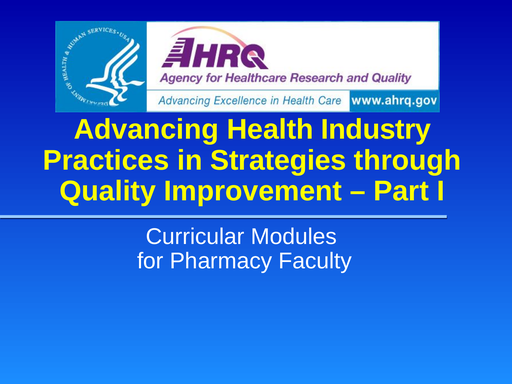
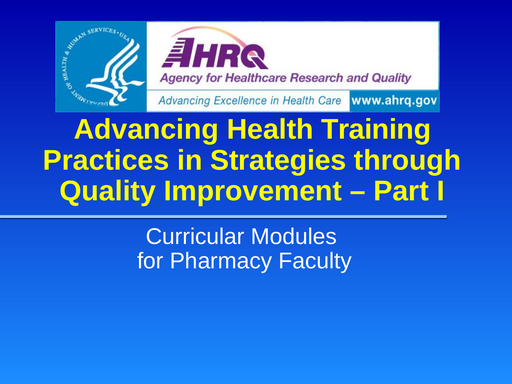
Industry: Industry -> Training
